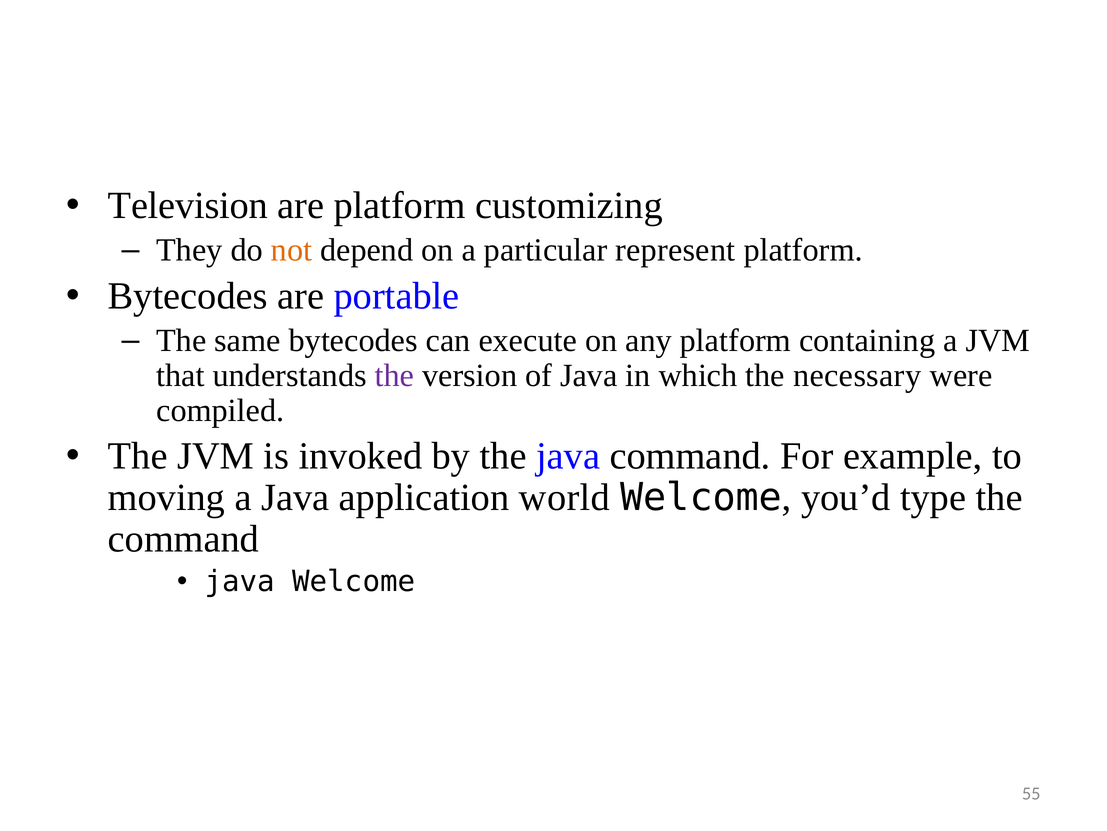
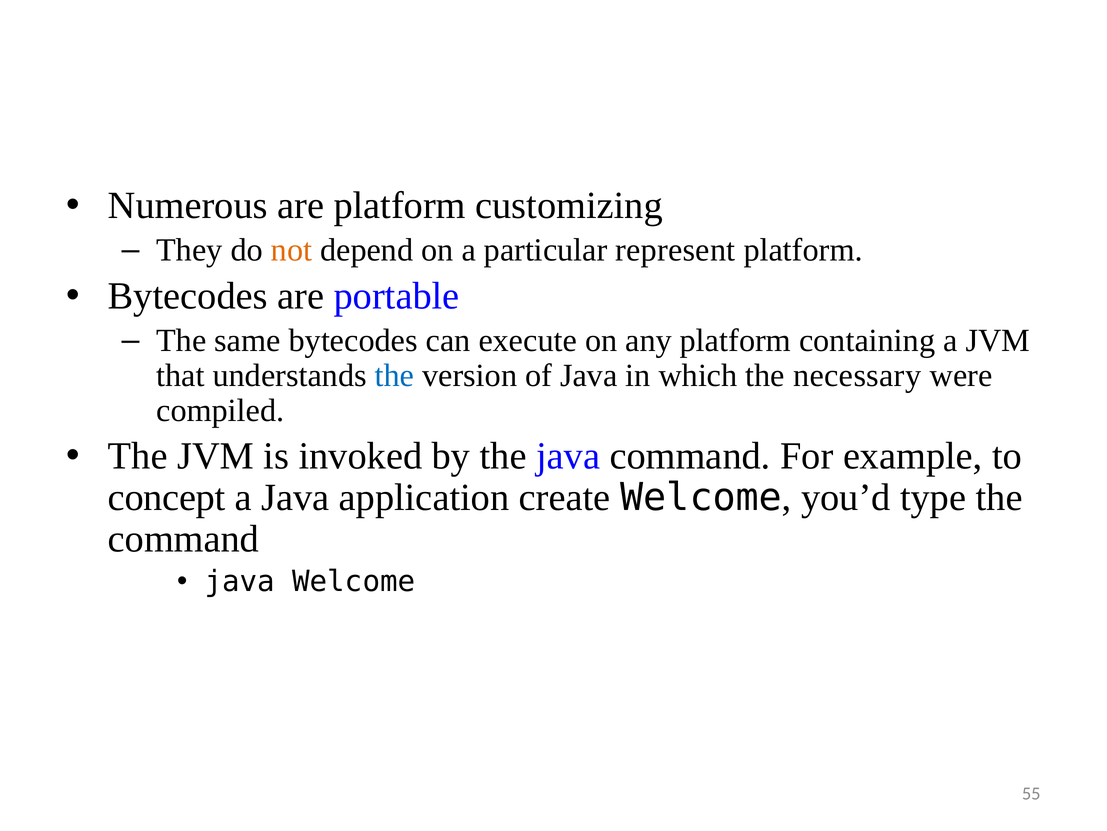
Television: Television -> Numerous
the at (394, 375) colour: purple -> blue
moving: moving -> concept
world: world -> create
